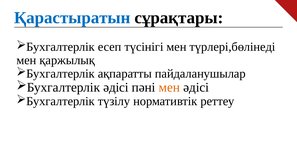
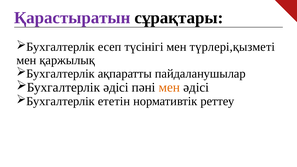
Қарастыратын colour: blue -> purple
түрлері,бөлінеді: түрлері,бөлінеді -> түрлері,қызметі
түзілу: түзілу -> ететін
